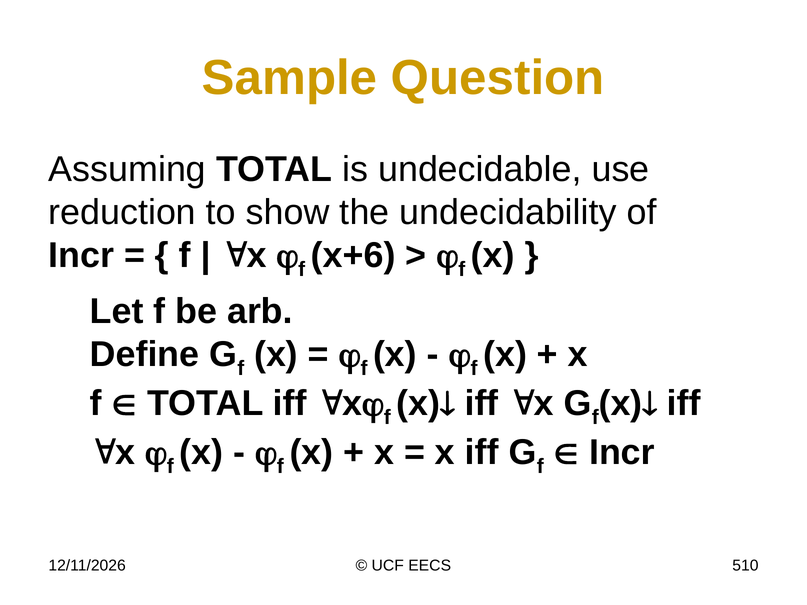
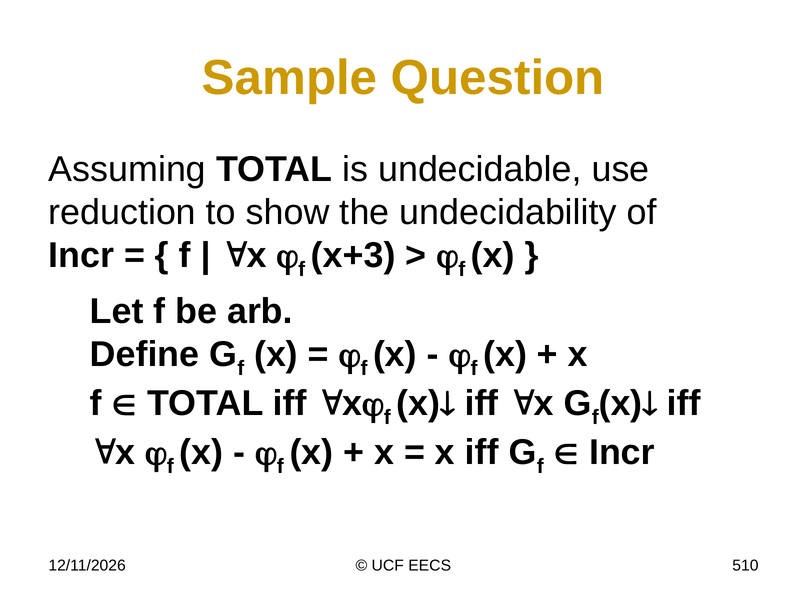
x+6: x+6 -> x+3
